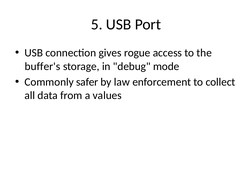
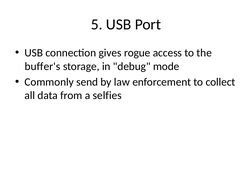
safer: safer -> send
values: values -> selfies
